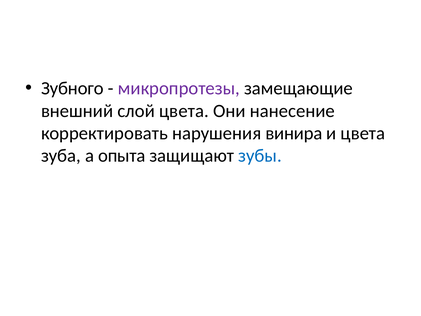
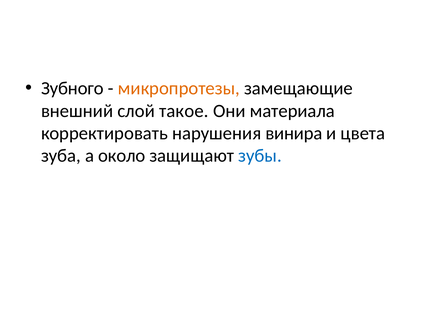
микропротезы colour: purple -> orange
слой цвета: цвета -> такое
нанесение: нанесение -> материала
опыта: опыта -> около
